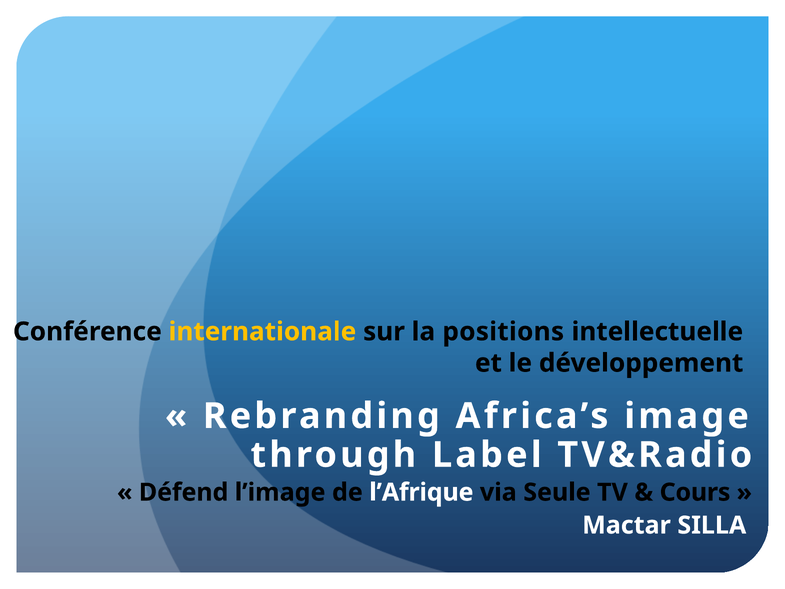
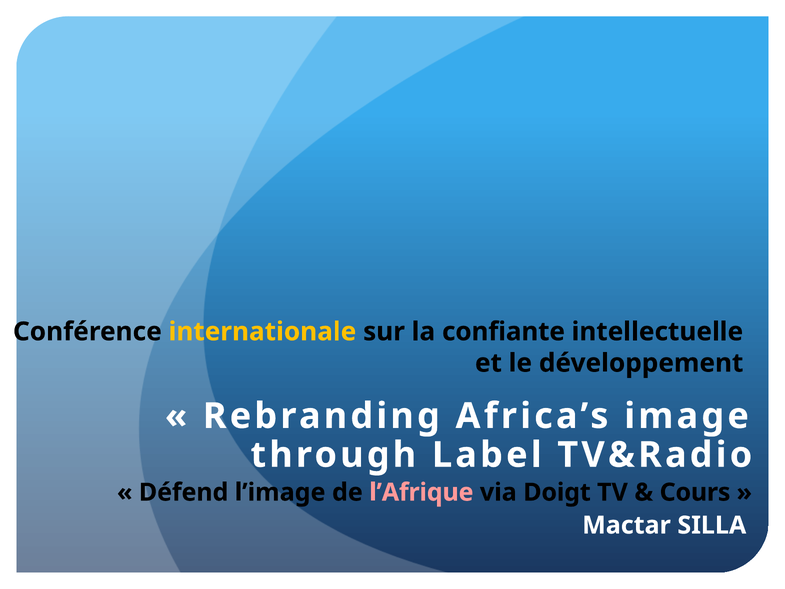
positions: positions -> confiante
l’Afrique colour: white -> pink
Seule: Seule -> Doigt
